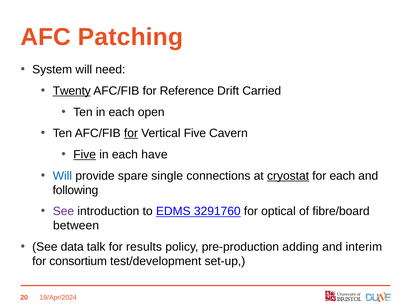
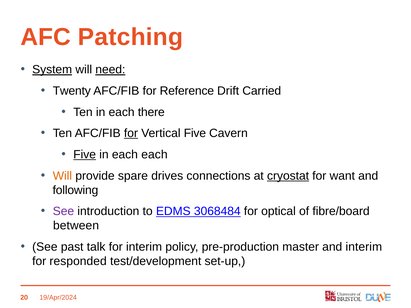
System underline: none -> present
need underline: none -> present
Twenty underline: present -> none
open: open -> there
each have: have -> each
Will at (62, 176) colour: blue -> orange
single: single -> drives
for each: each -> want
3291760: 3291760 -> 3068484
data: data -> past
for results: results -> interim
adding: adding -> master
consortium: consortium -> responded
